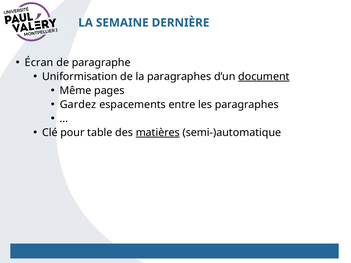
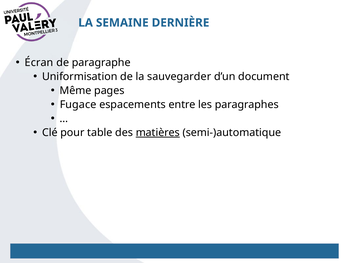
la paragraphes: paragraphes -> sauvegarder
document underline: present -> none
Gardez: Gardez -> Fugace
